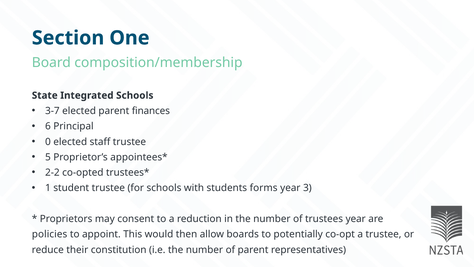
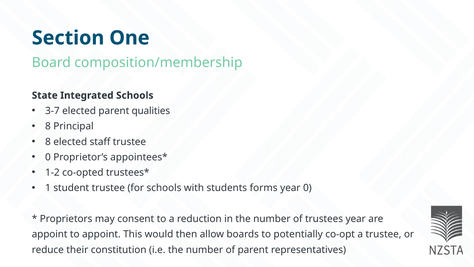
finances: finances -> qualities
6 at (48, 126): 6 -> 8
0 at (48, 142): 0 -> 8
5 at (48, 157): 5 -> 0
2-2: 2-2 -> 1-2
year 3: 3 -> 0
policies at (50, 234): policies -> appoint
